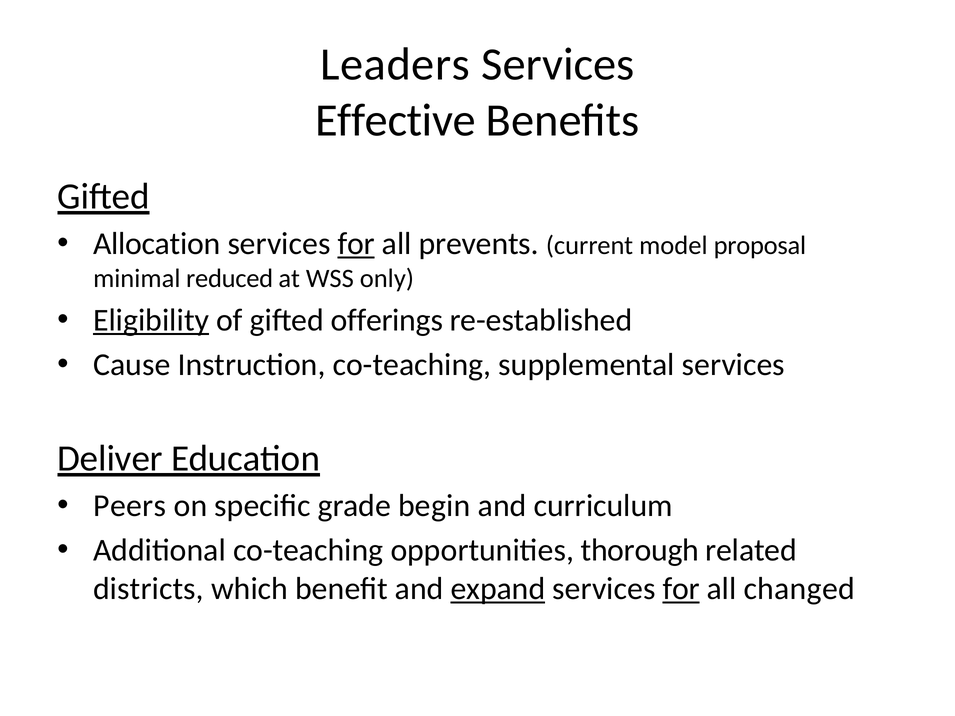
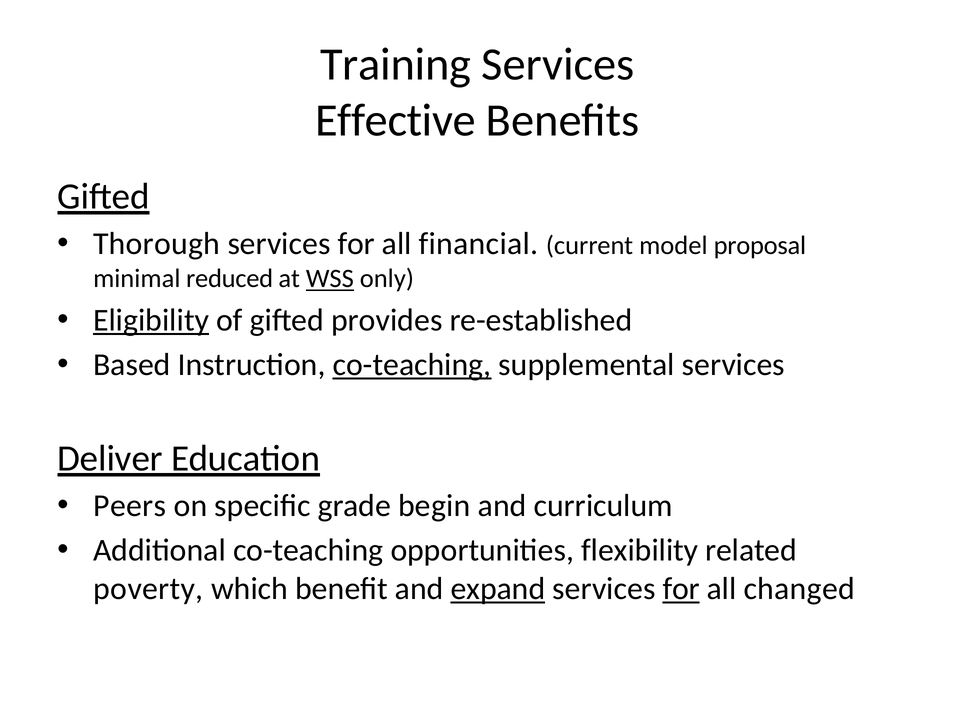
Leaders: Leaders -> Training
Allocation: Allocation -> Thorough
for at (356, 244) underline: present -> none
prevents: prevents -> financial
WSS underline: none -> present
offerings: offerings -> provides
Cause: Cause -> Based
co-teaching at (412, 365) underline: none -> present
thorough: thorough -> flexibility
districts: districts -> poverty
